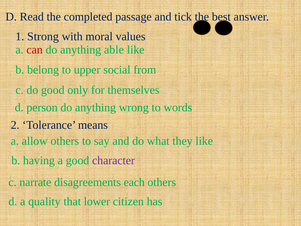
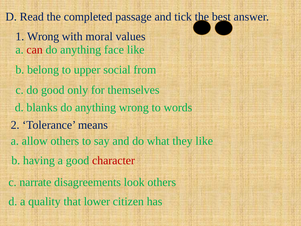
1 Strong: Strong -> Wrong
able: able -> face
person: person -> blanks
character colour: purple -> red
each: each -> look
